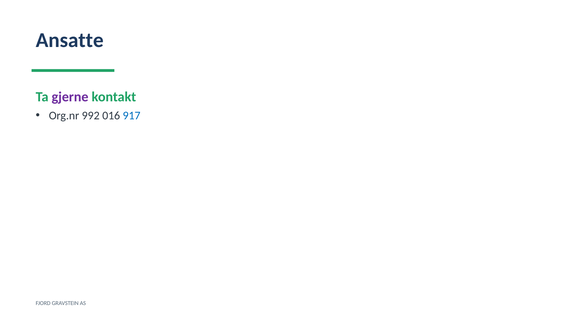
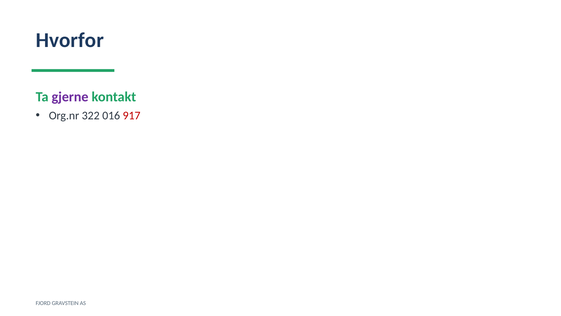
Ansatte: Ansatte -> Hvorfor
992: 992 -> 322
917 colour: blue -> red
